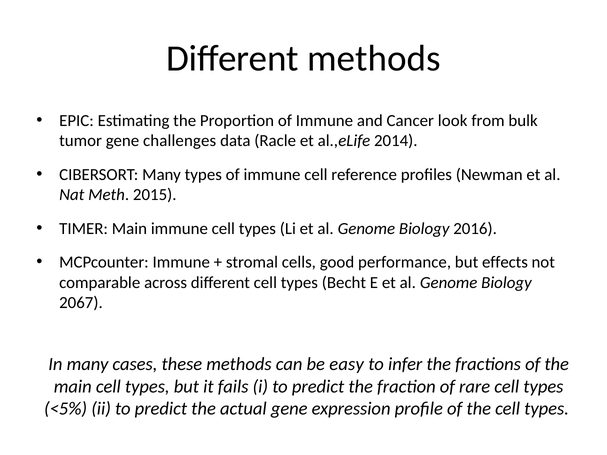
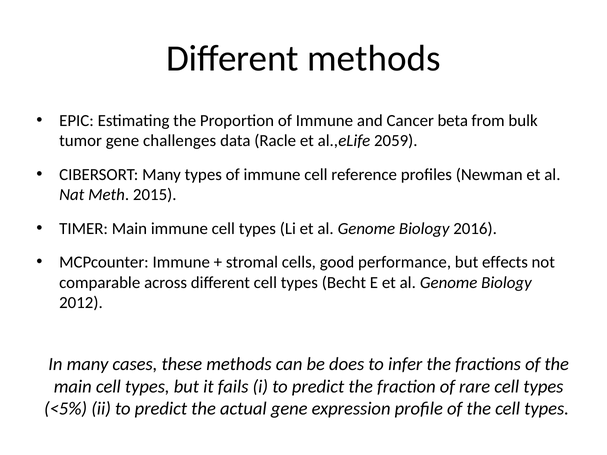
look: look -> beta
2014: 2014 -> 2059
2067: 2067 -> 2012
easy: easy -> does
